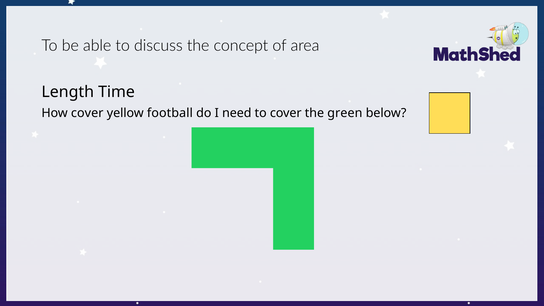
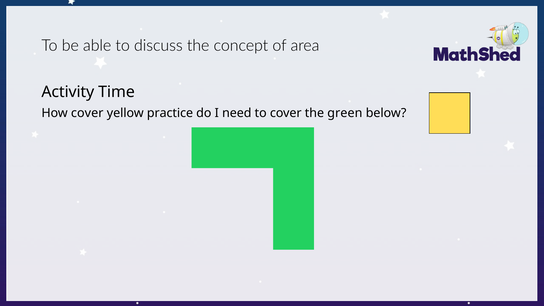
Length: Length -> Activity
football: football -> practice
